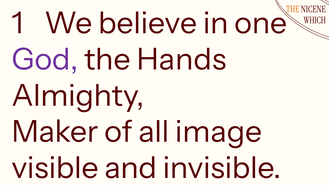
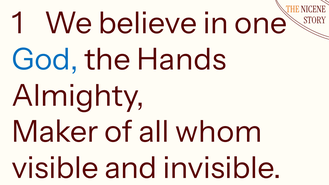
WHICH: WHICH -> STORY
God colour: purple -> blue
image: image -> whom
